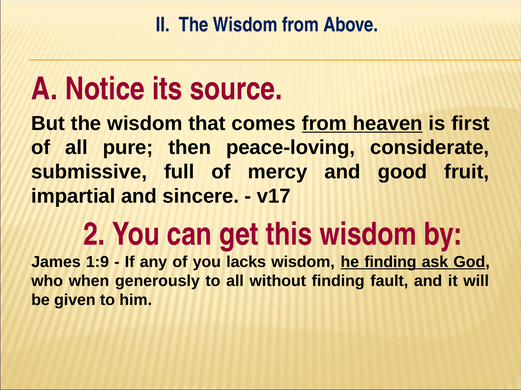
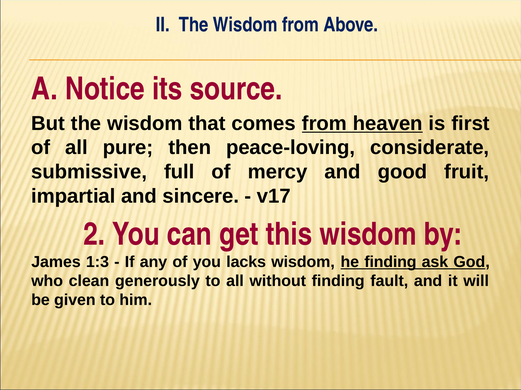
1:9: 1:9 -> 1:3
when: when -> clean
